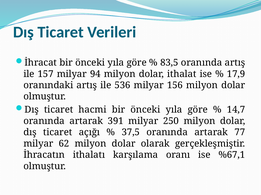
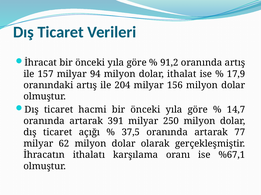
83,5: 83,5 -> 91,2
536: 536 -> 204
